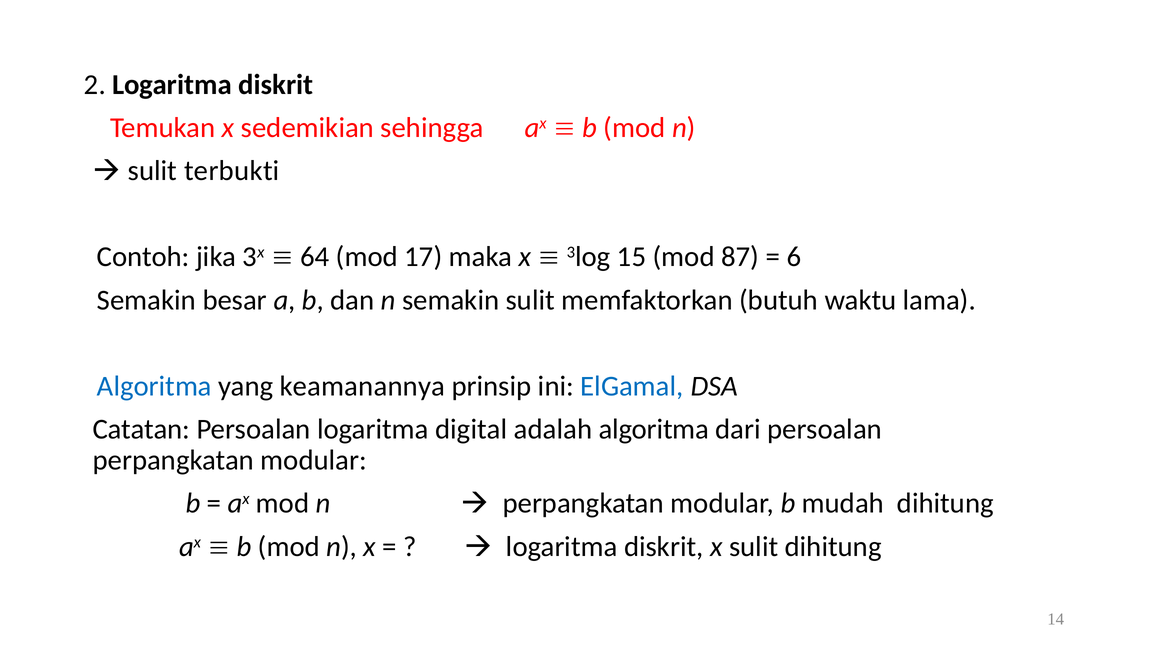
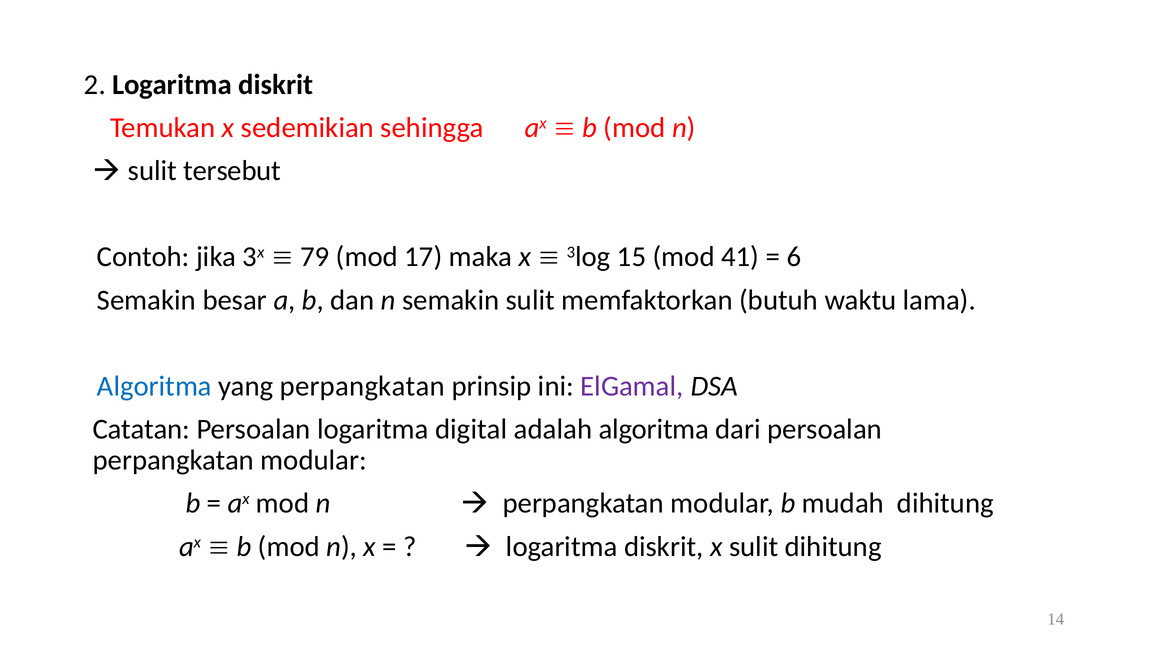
terbukti: terbukti -> tersebut
64: 64 -> 79
87: 87 -> 41
yang keamanannya: keamanannya -> perpangkatan
ElGamal colour: blue -> purple
